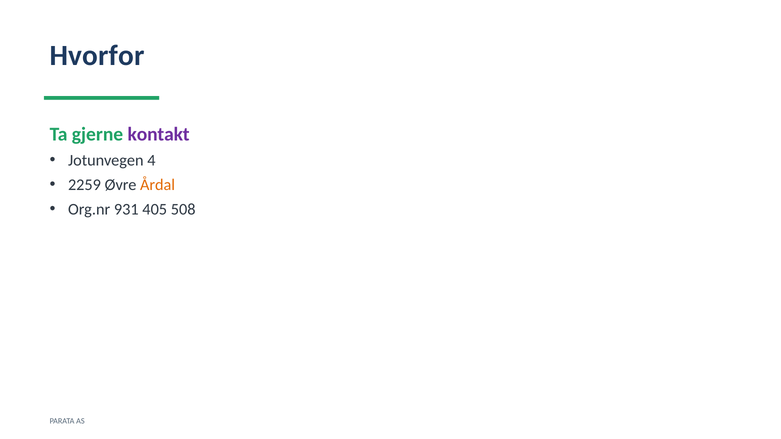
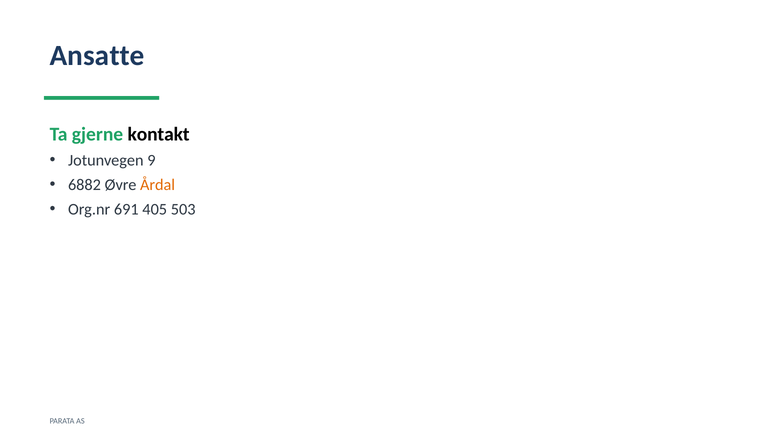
Hvorfor: Hvorfor -> Ansatte
kontakt colour: purple -> black
4: 4 -> 9
2259: 2259 -> 6882
931: 931 -> 691
508: 508 -> 503
